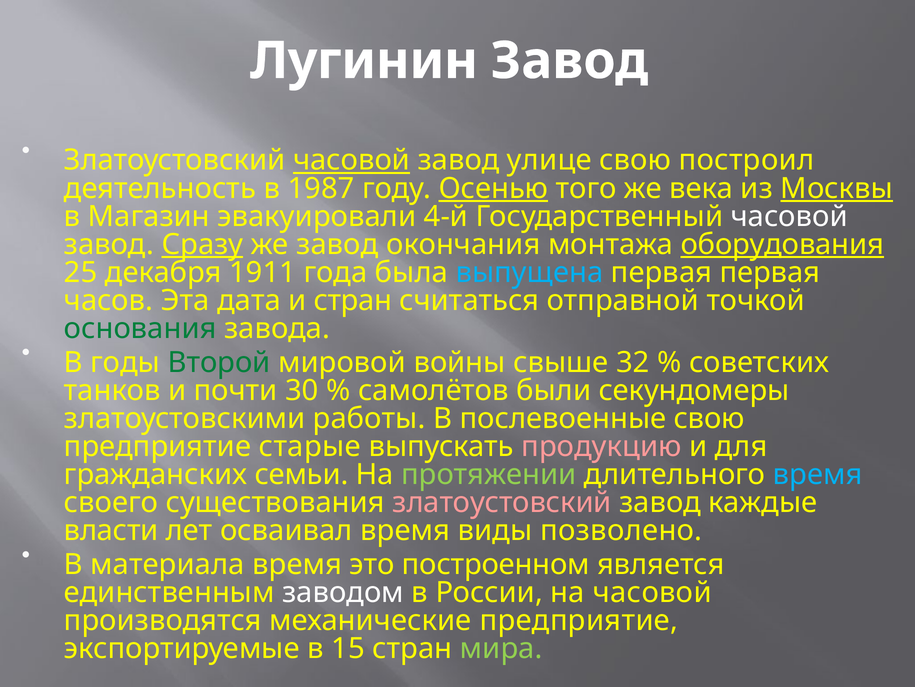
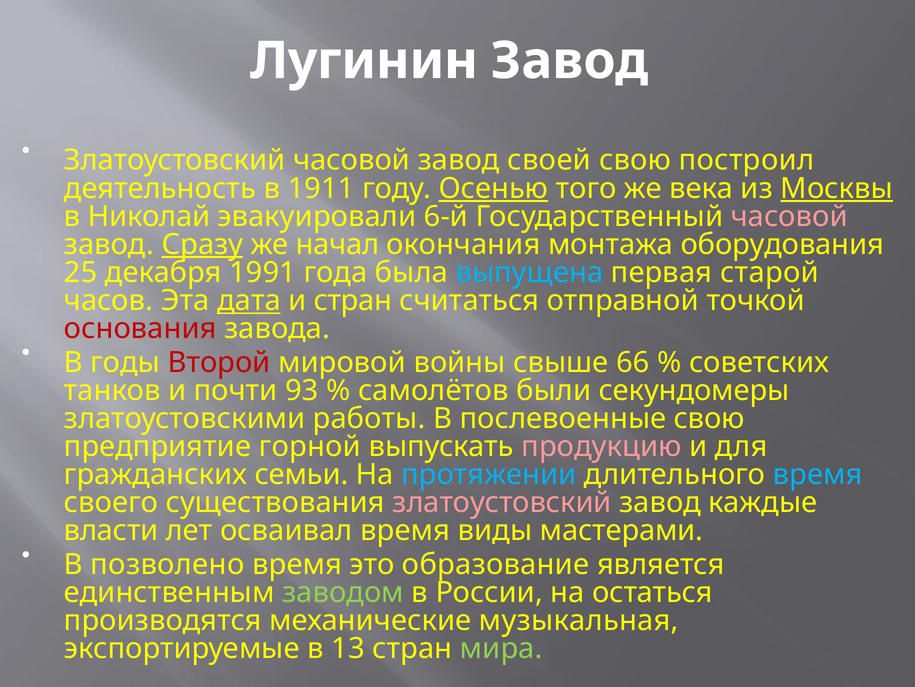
часовой at (352, 160) underline: present -> none
улице: улице -> своей
1987: 1987 -> 1911
Магазин: Магазин -> Николай
4-й: 4-й -> 6-й
часовой at (789, 216) colour: white -> pink
же завод: завод -> начал
оборудования underline: present -> none
1911: 1911 -> 1991
первая первая: первая -> старой
дата underline: none -> present
основания colour: green -> red
Второй colour: green -> red
32: 32 -> 66
30: 30 -> 93
старые: старые -> горной
протяжении colour: light green -> light blue
позволено: позволено -> мастерами
материала: материала -> позволено
построенном: построенном -> образование
заводом colour: white -> light green
на часовой: часовой -> остаться
механические предприятие: предприятие -> музыкальная
15: 15 -> 13
